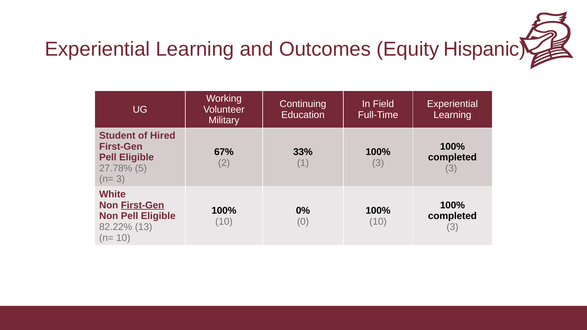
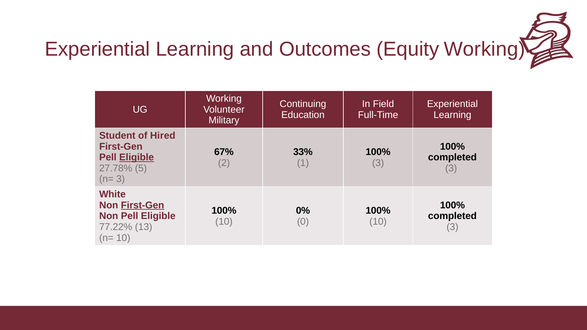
Equity Hispanic: Hispanic -> Working
Eligible at (137, 157) underline: none -> present
82.22%: 82.22% -> 77.22%
